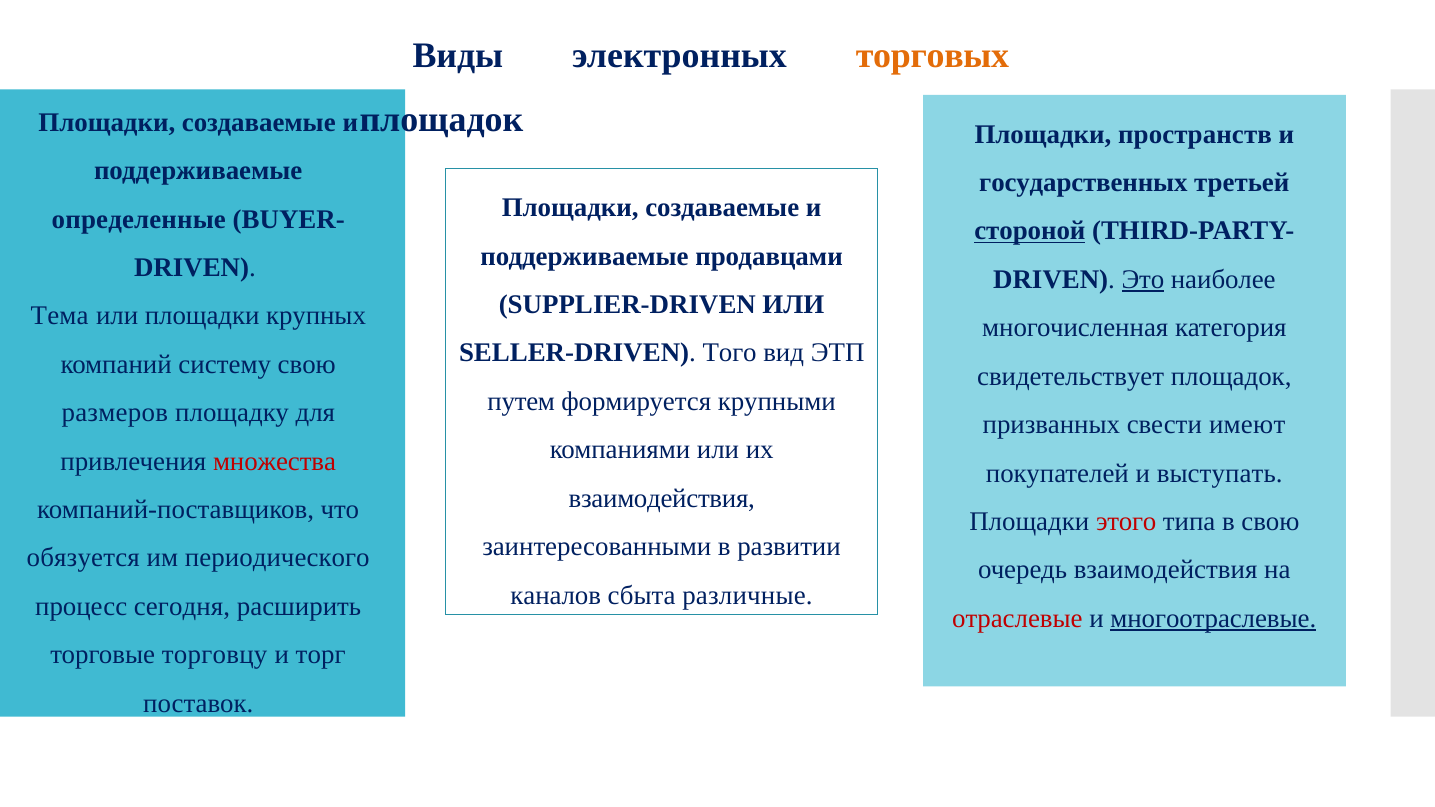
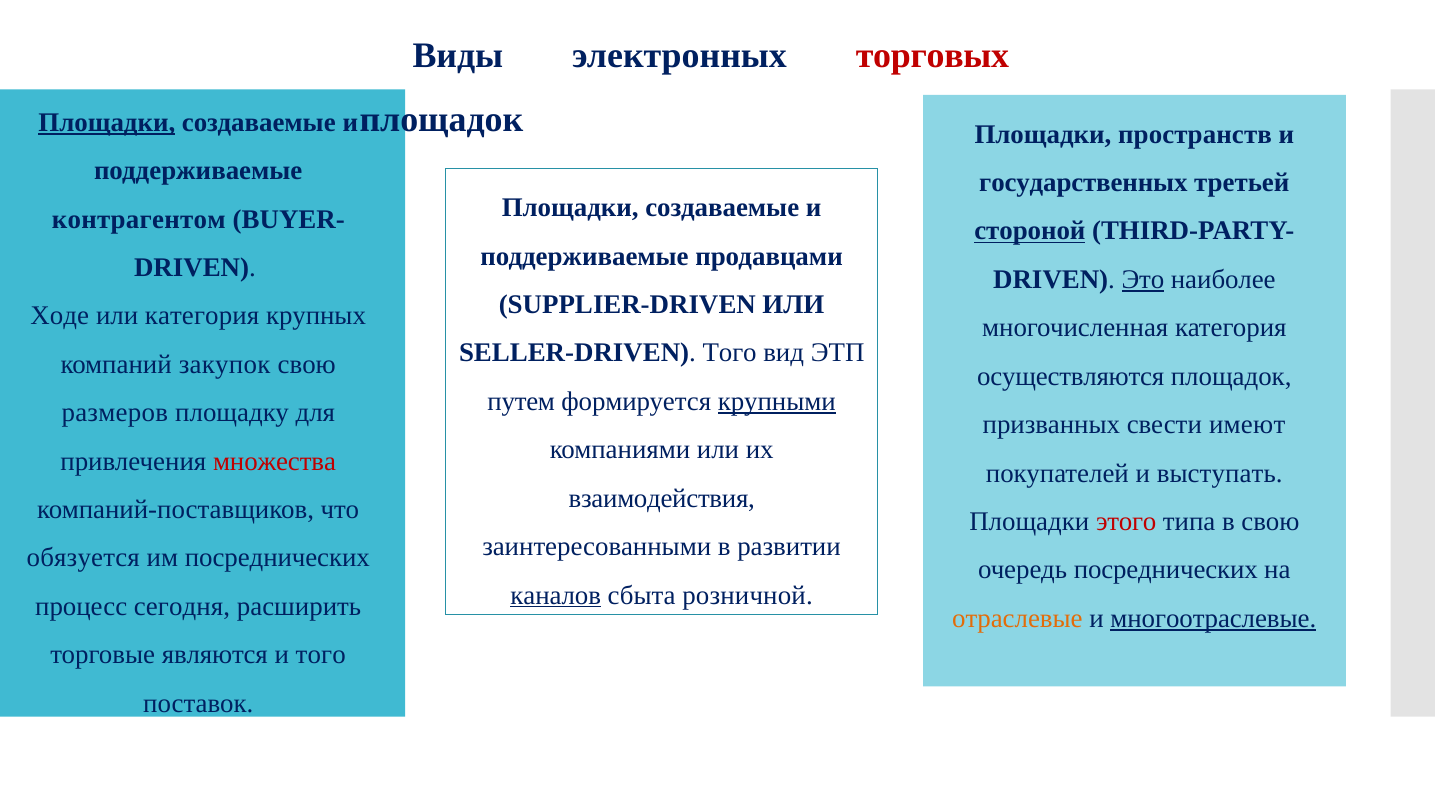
торговых colour: orange -> red
Площадки at (107, 122) underline: none -> present
определенные: определенные -> контрагентом
Тема: Тема -> Ходе
или площадки: площадки -> категория
систему: систему -> закупок
свидетельствует: свидетельствует -> осуществляются
крупными underline: none -> present
им периодического: периодического -> посреднических
очередь взаимодействия: взаимодействия -> посреднических
каналов underline: none -> present
различные: различные -> розничной
отраслевые colour: red -> orange
торговцу: торговцу -> являются
и торг: торг -> того
